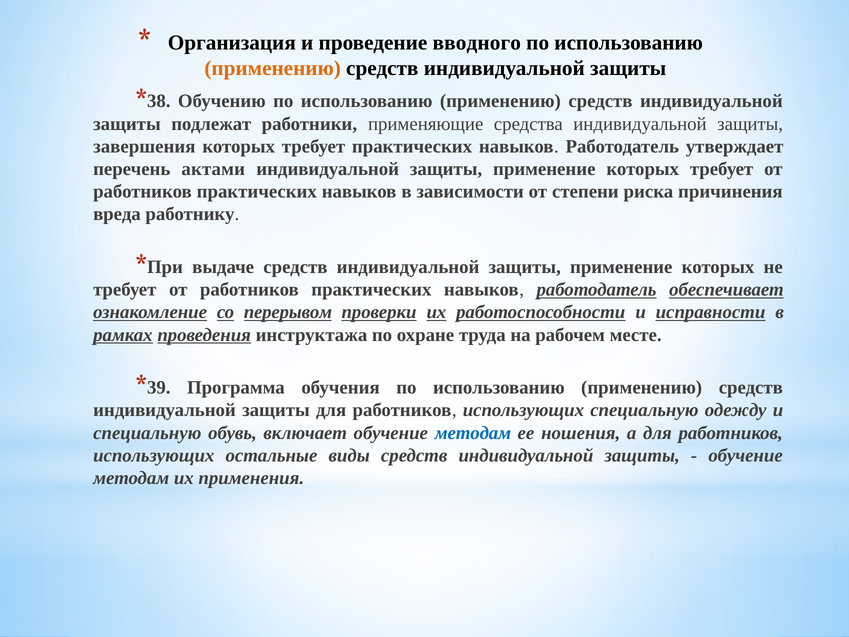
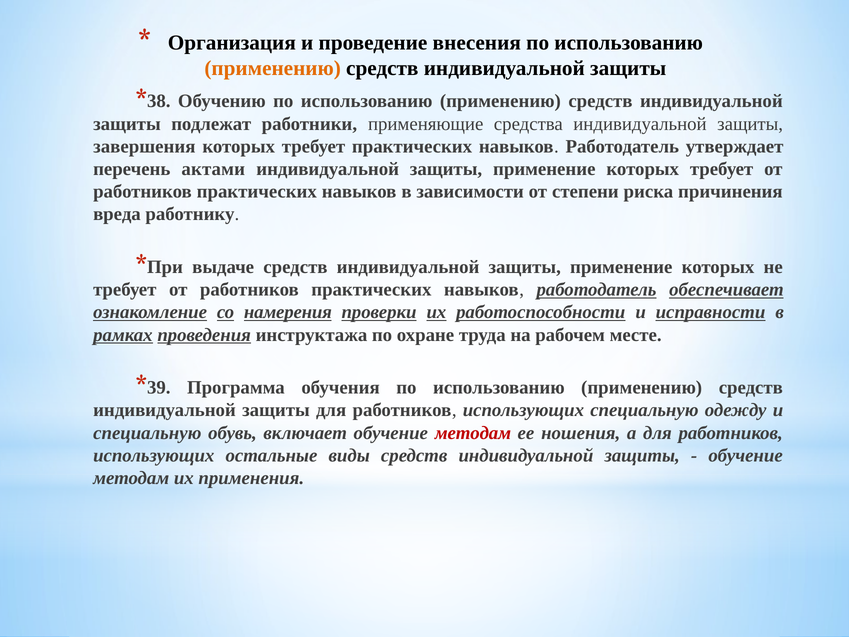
вводного: вводного -> внесения
перерывом: перерывом -> намерения
методам at (473, 433) colour: blue -> red
